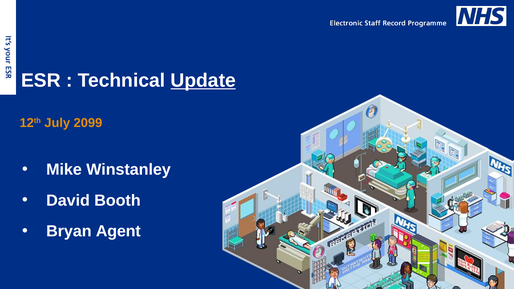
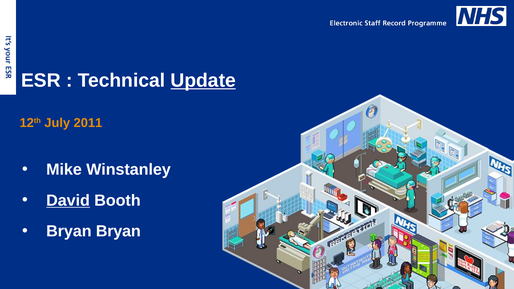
2099: 2099 -> 2011
David underline: none -> present
Bryan Agent: Agent -> Bryan
